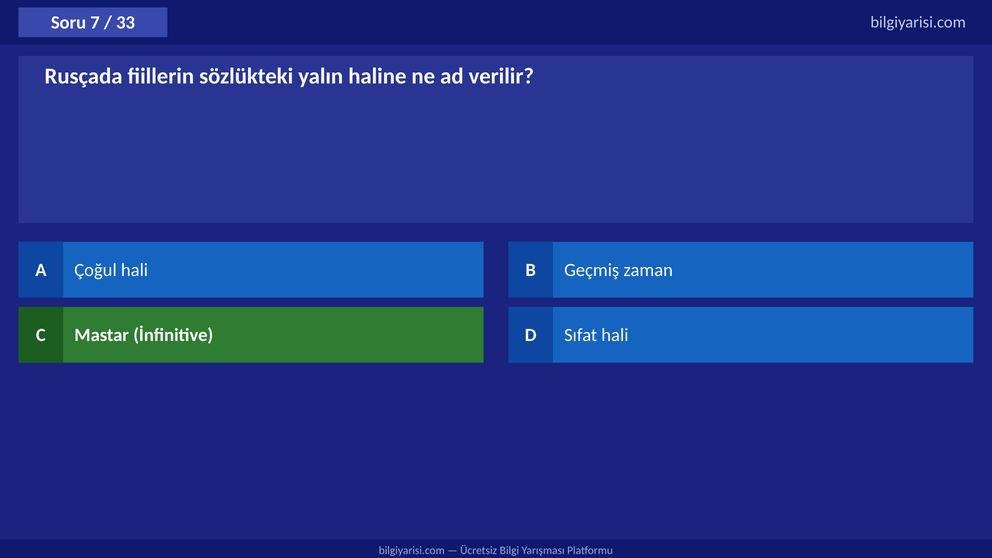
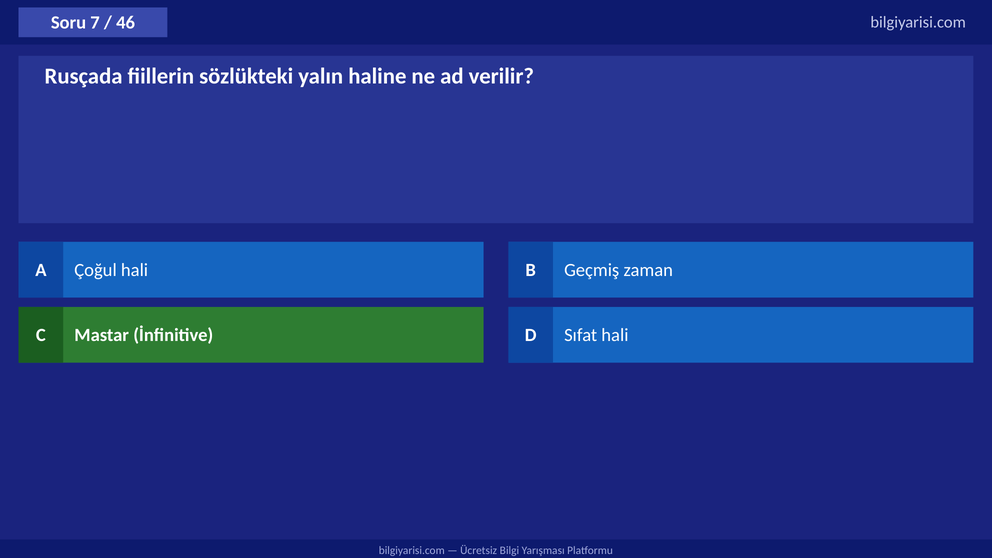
33: 33 -> 46
